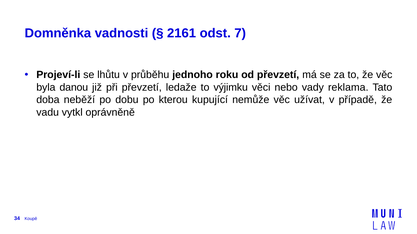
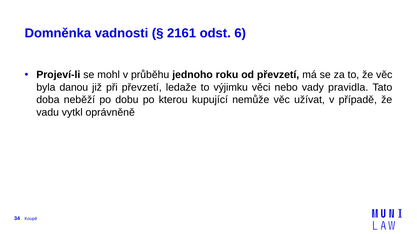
7: 7 -> 6
lhůtu: lhůtu -> mohl
reklama: reklama -> pravidla
